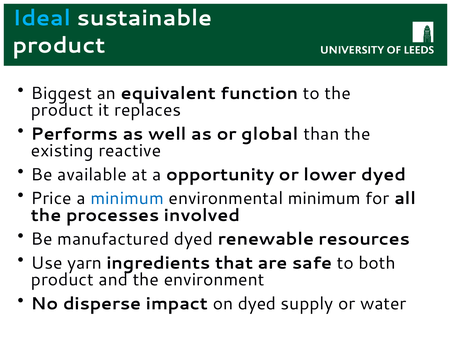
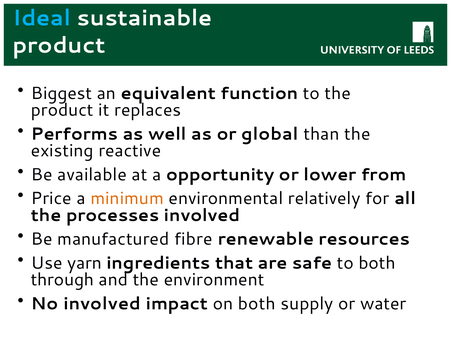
lower dyed: dyed -> from
minimum at (127, 199) colour: blue -> orange
environmental minimum: minimum -> relatively
manufactured dyed: dyed -> fibre
product at (62, 280): product -> through
No disperse: disperse -> involved
on dyed: dyed -> both
